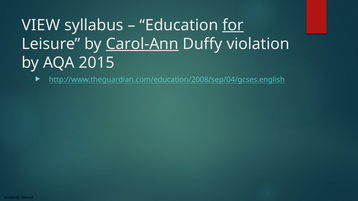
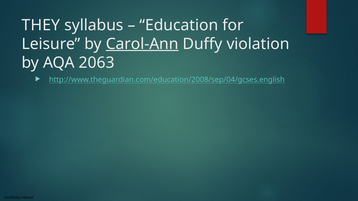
VIEW: VIEW -> THEY
for underline: present -> none
2015: 2015 -> 2063
